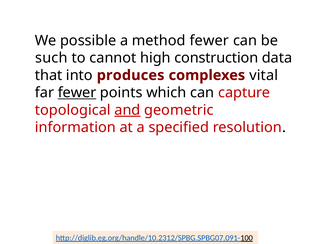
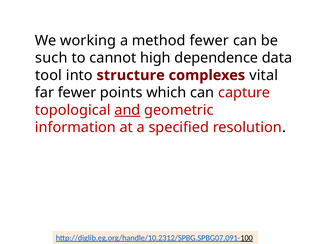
possible: possible -> working
construction: construction -> dependence
that: that -> tool
produces: produces -> structure
fewer at (77, 93) underline: present -> none
